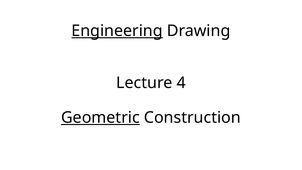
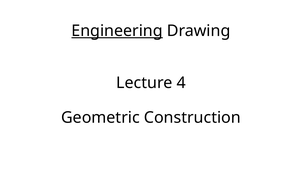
Geometric underline: present -> none
